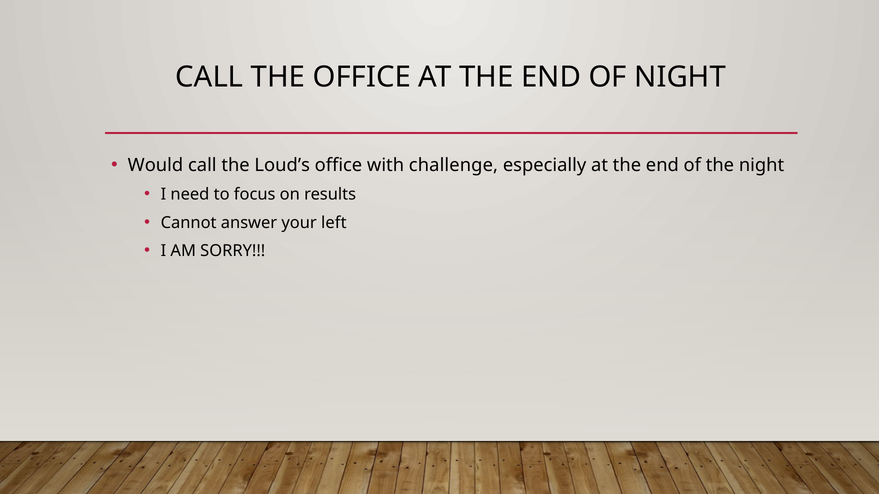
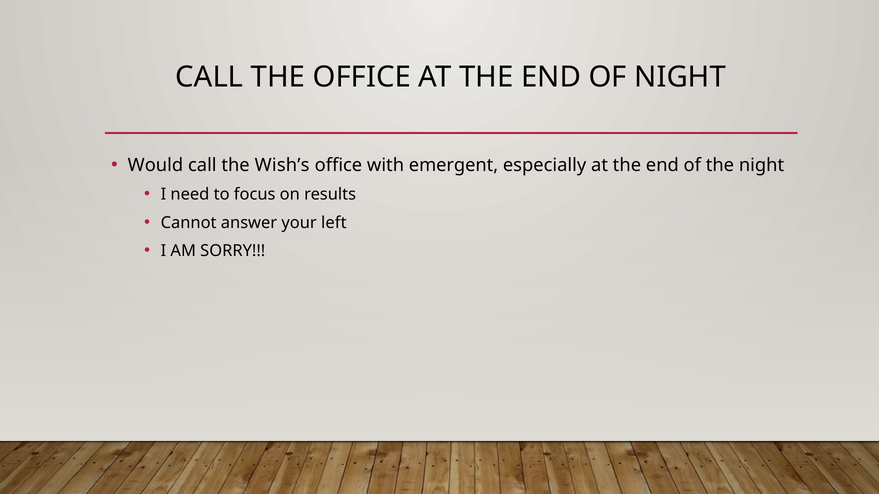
Loud’s: Loud’s -> Wish’s
challenge: challenge -> emergent
